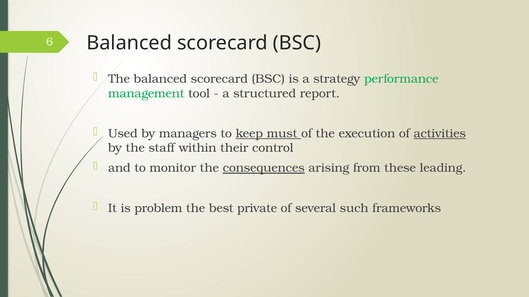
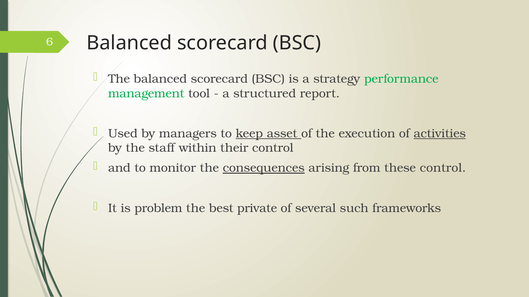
must: must -> asset
these leading: leading -> control
